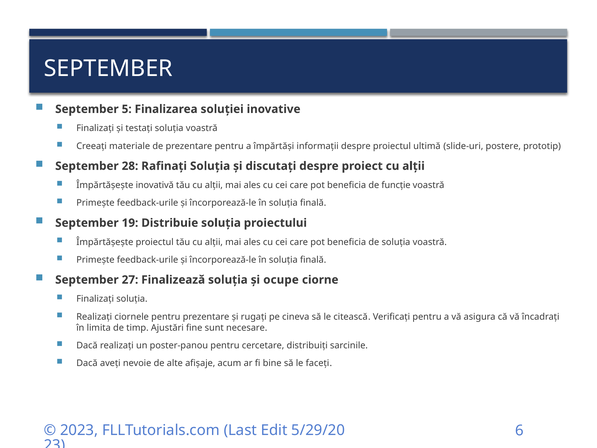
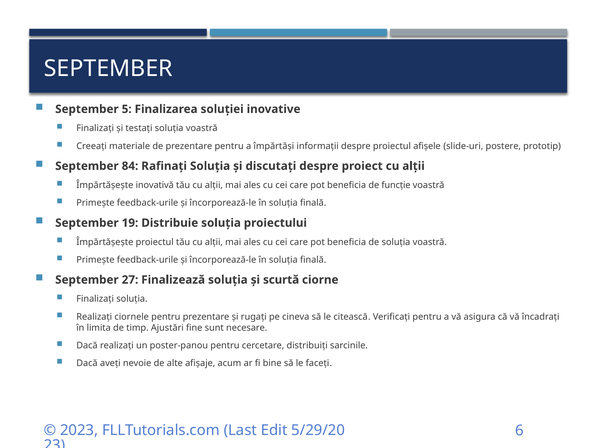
ultimă: ultimă -> afișele
28: 28 -> 84
ocupe: ocupe -> scurtă
